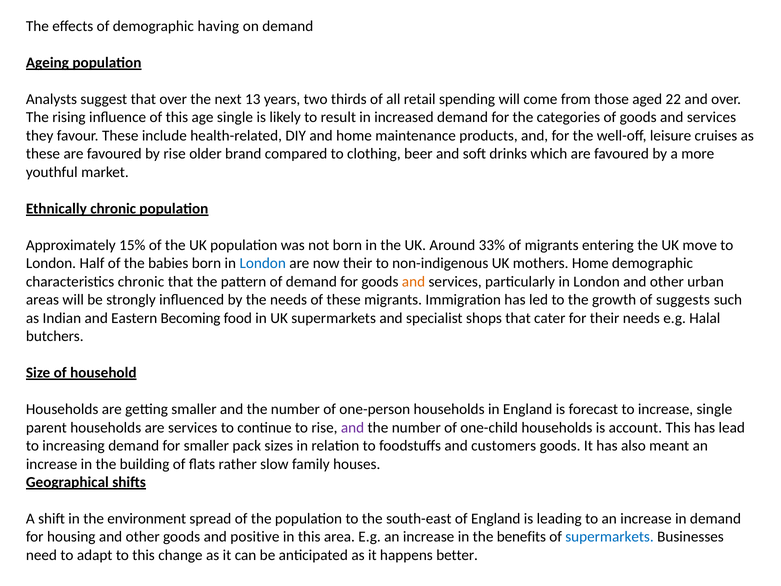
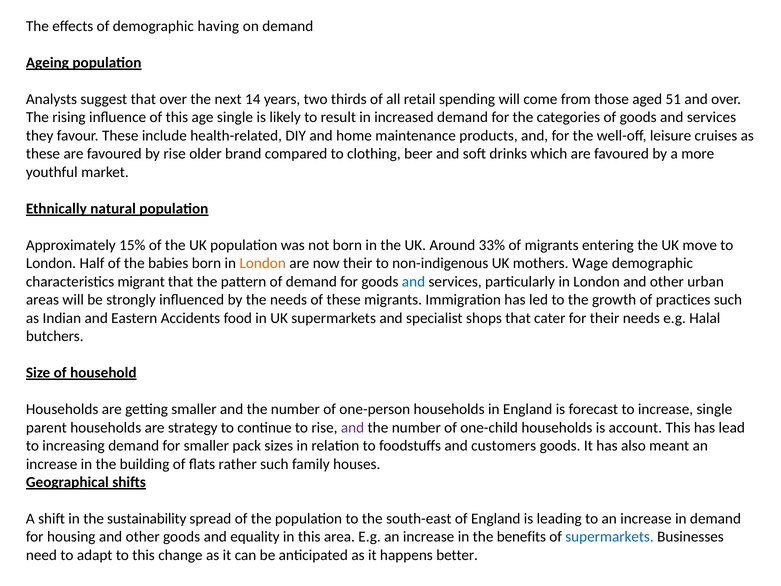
13: 13 -> 14
22: 22 -> 51
Ethnically chronic: chronic -> natural
London at (263, 263) colour: blue -> orange
mothers Home: Home -> Wage
characteristics chronic: chronic -> migrant
and at (413, 281) colour: orange -> blue
suggests: suggests -> practices
Becoming: Becoming -> Accidents
are services: services -> strategy
rather slow: slow -> such
environment: environment -> sustainability
positive: positive -> equality
